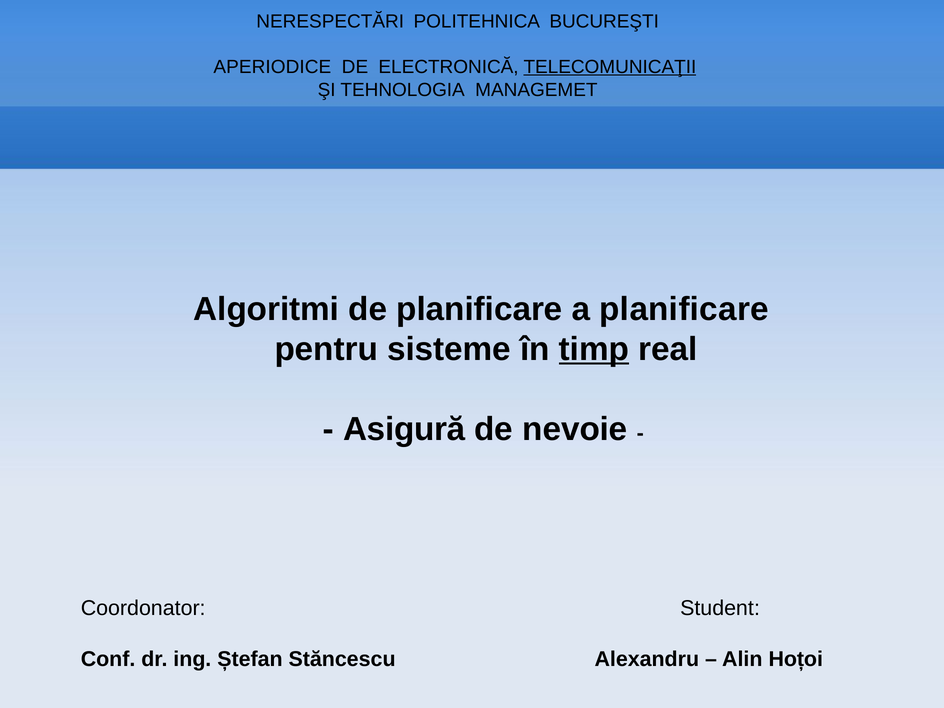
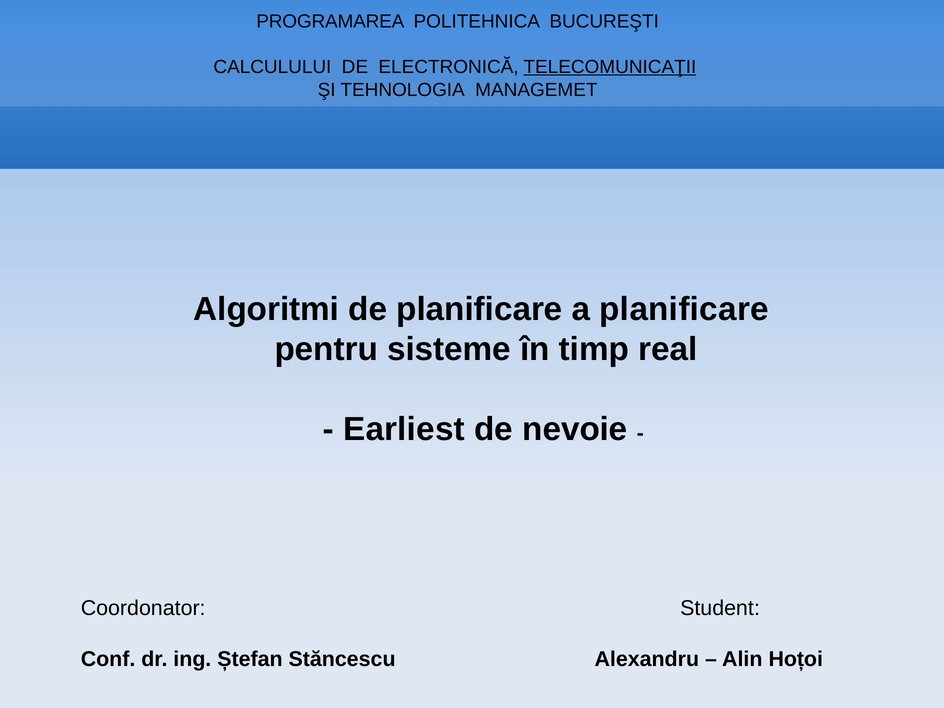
NERESPECTĂRI: NERESPECTĂRI -> PROGRAMAREA
APERIODICE: APERIODICE -> CALCULULUI
timp underline: present -> none
Asigură: Asigură -> Earliest
